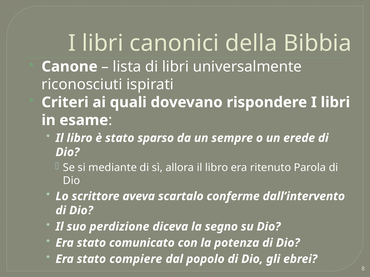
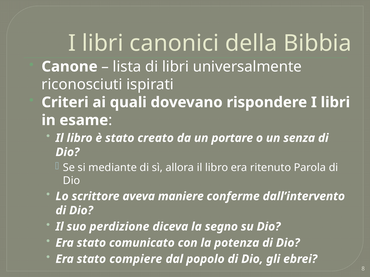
sparso: sparso -> creato
sempre: sempre -> portare
erede: erede -> senza
scartalo: scartalo -> maniere
